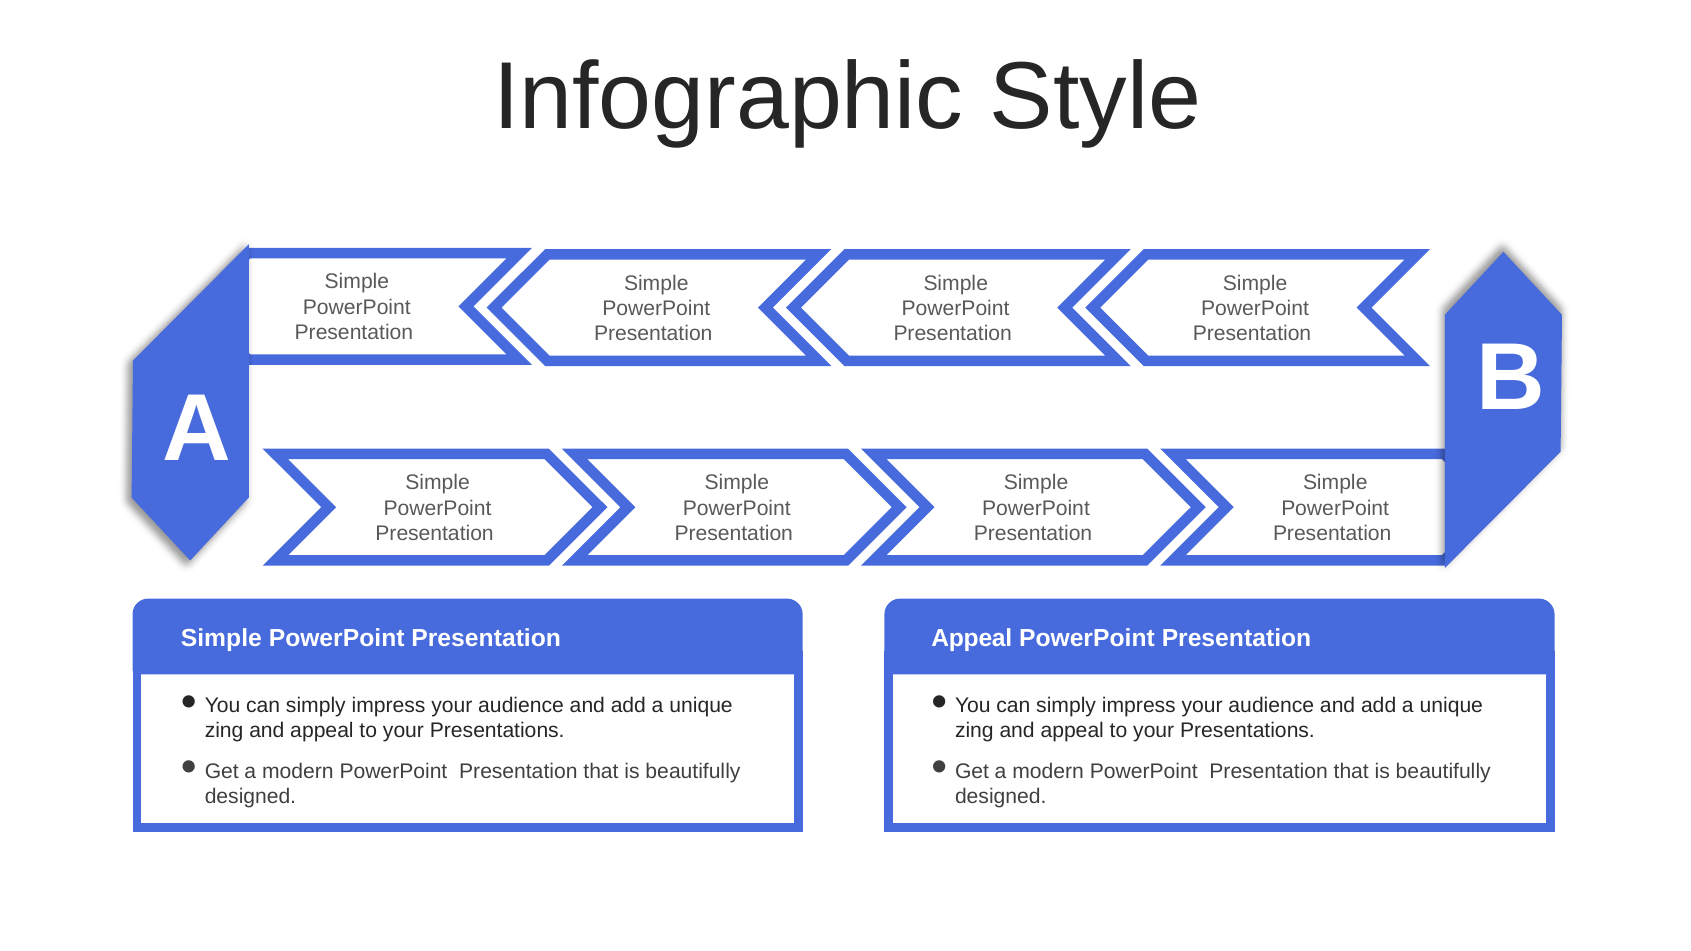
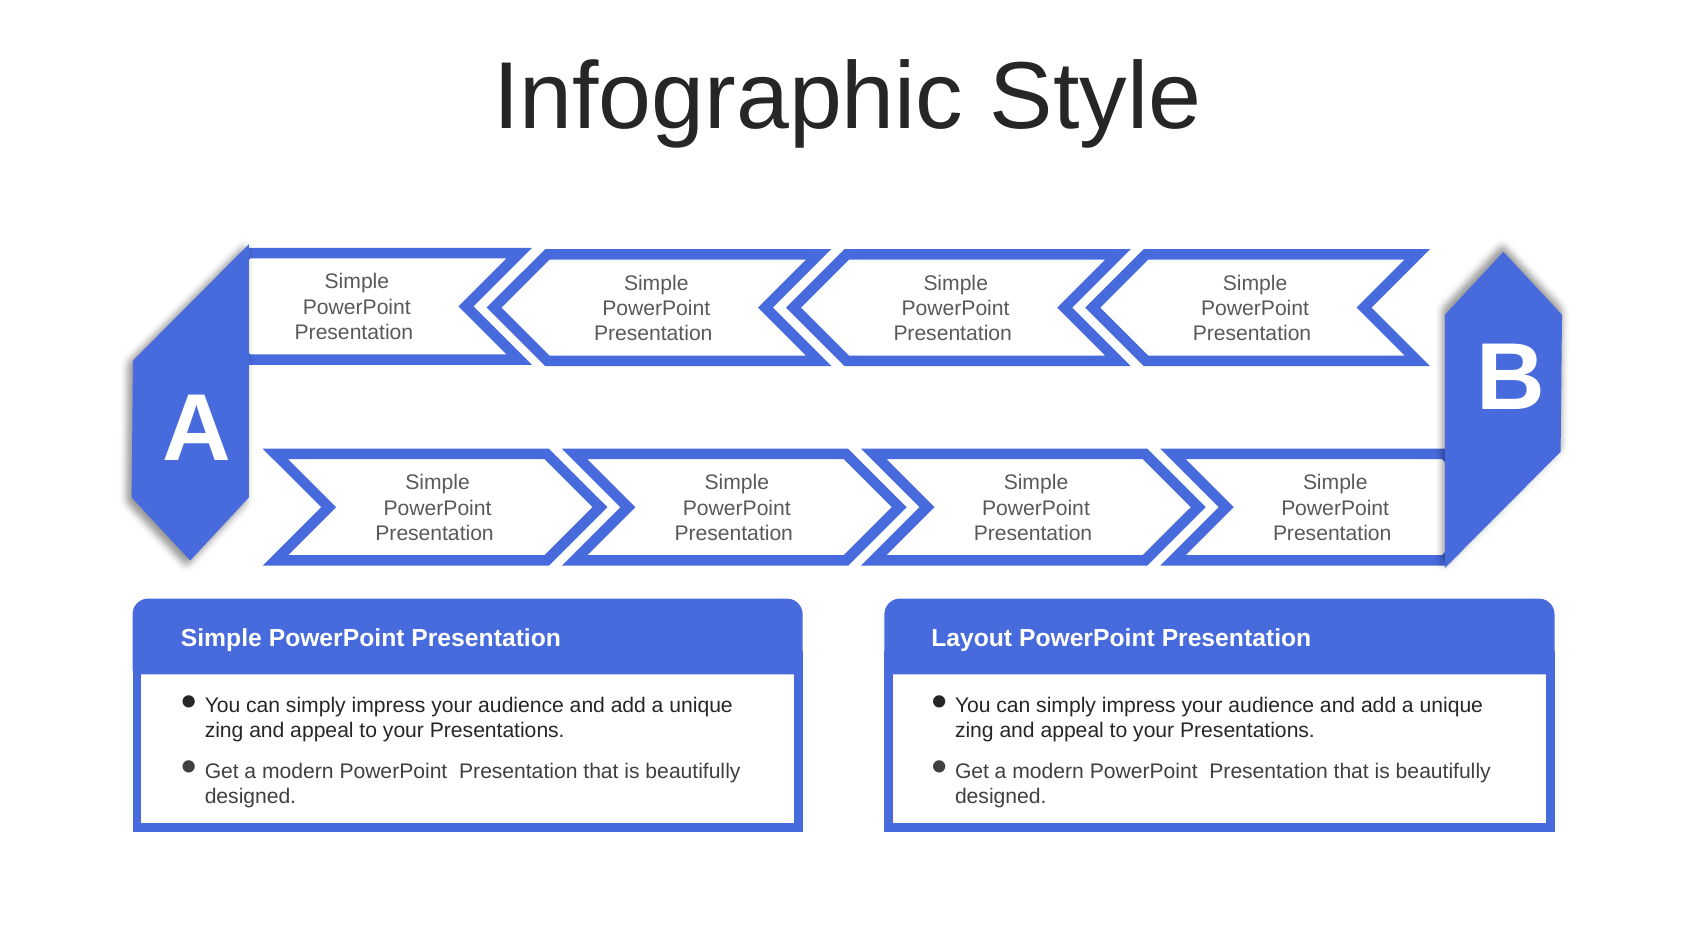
Appeal at (972, 638): Appeal -> Layout
